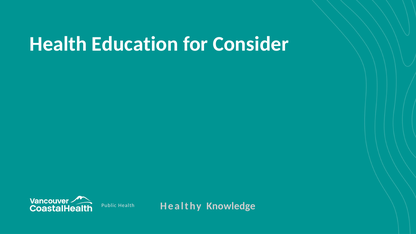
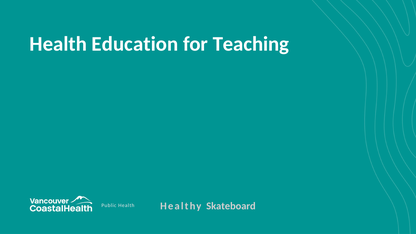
Consider: Consider -> Teaching
Knowledge: Knowledge -> Skateboard
